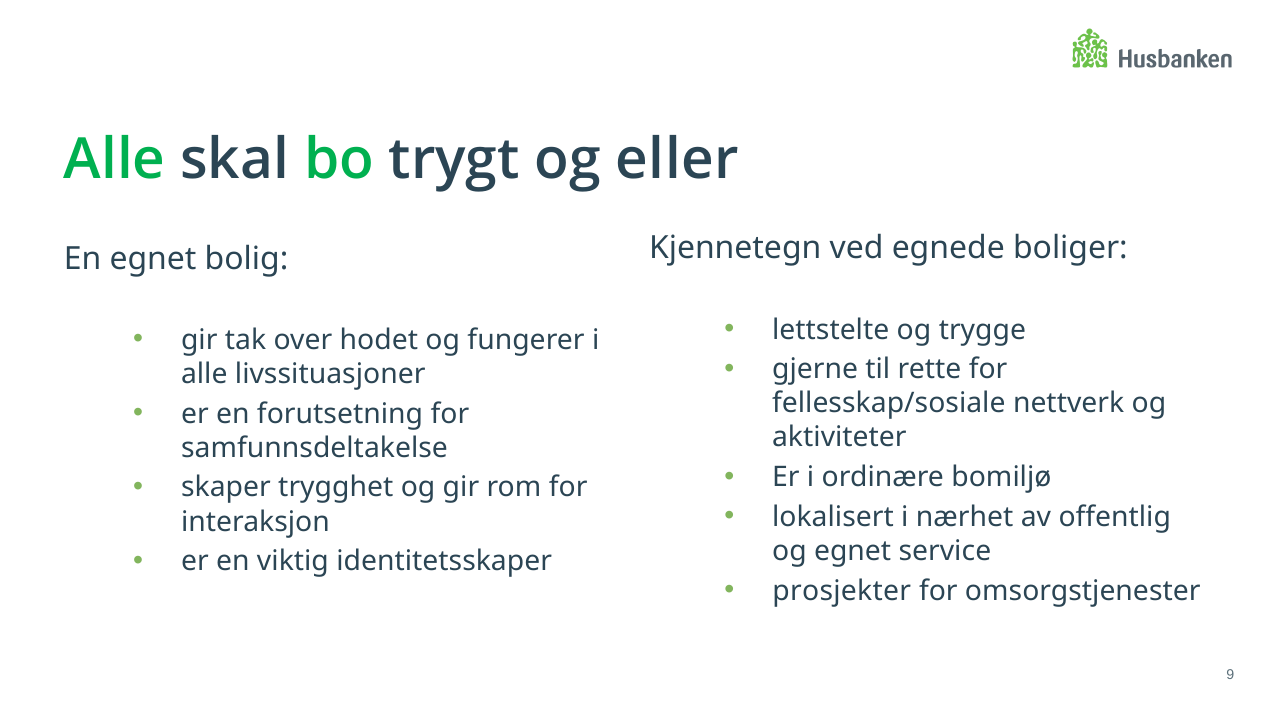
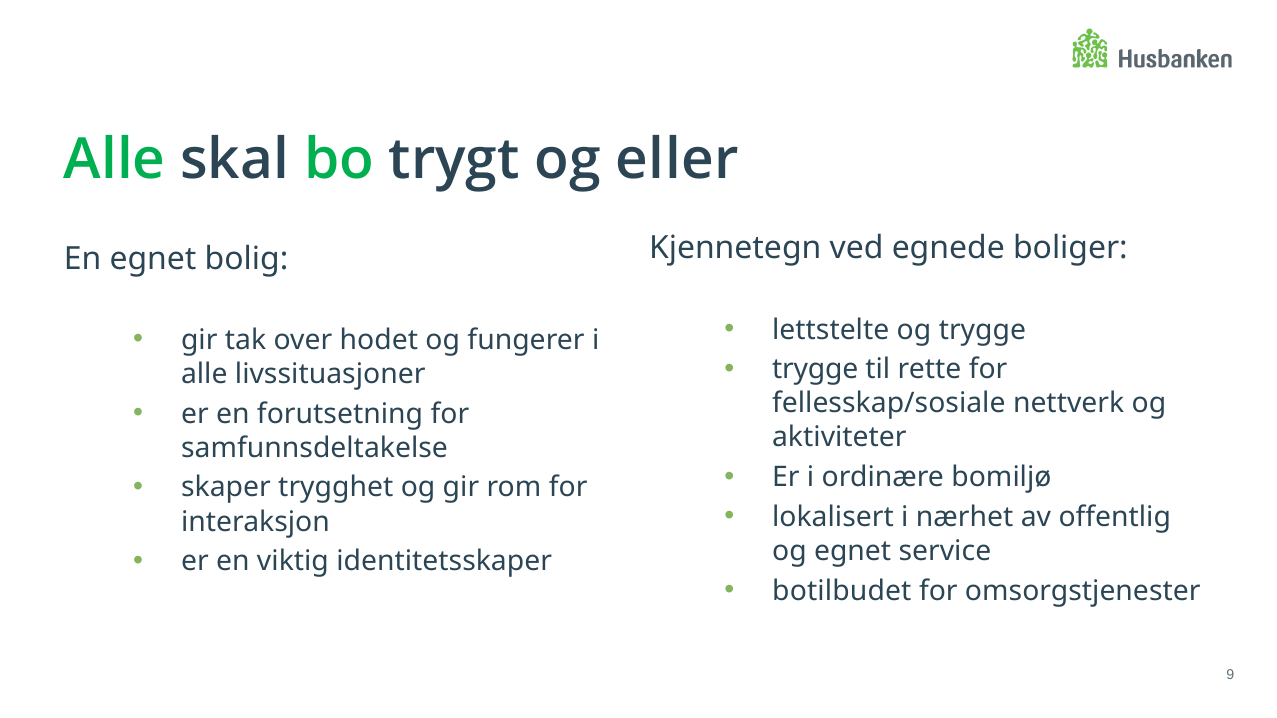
gjerne at (815, 370): gjerne -> trygge
prosjekter: prosjekter -> botilbudet
